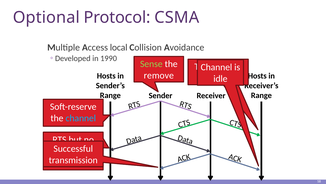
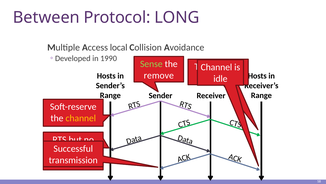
Optional: Optional -> Between
CSMA: CSMA -> LONG
channel at (81, 118) colour: light blue -> yellow
